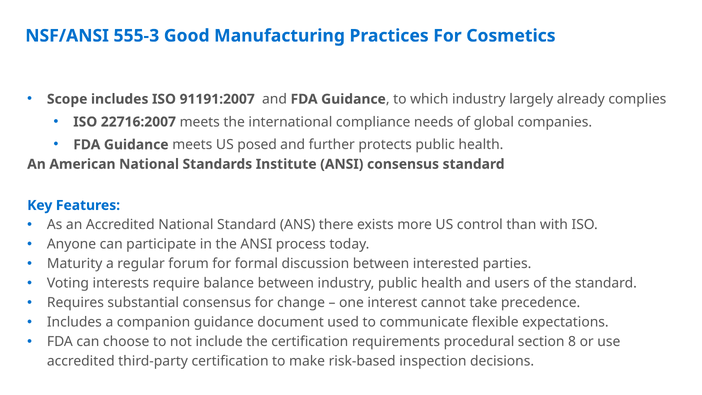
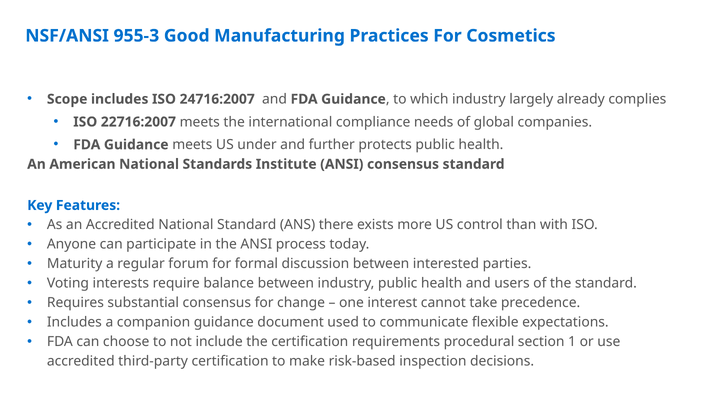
555-3: 555-3 -> 955-3
91191:2007: 91191:2007 -> 24716:2007
posed: posed -> under
8: 8 -> 1
